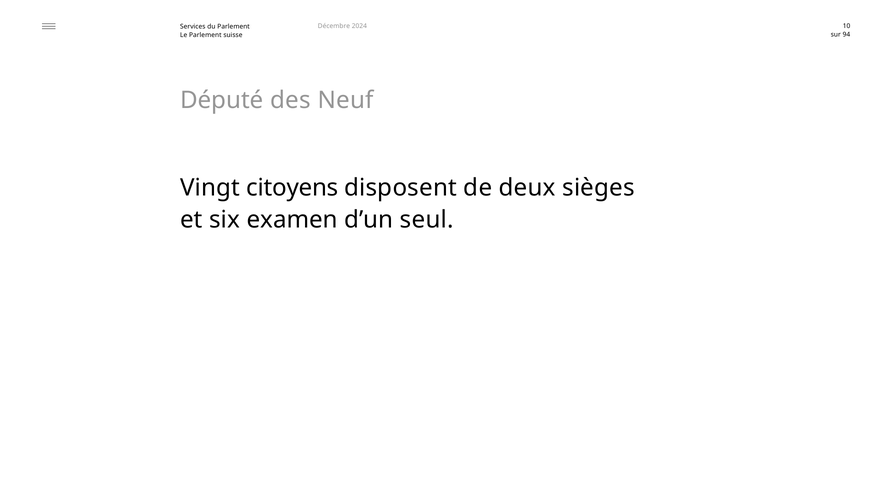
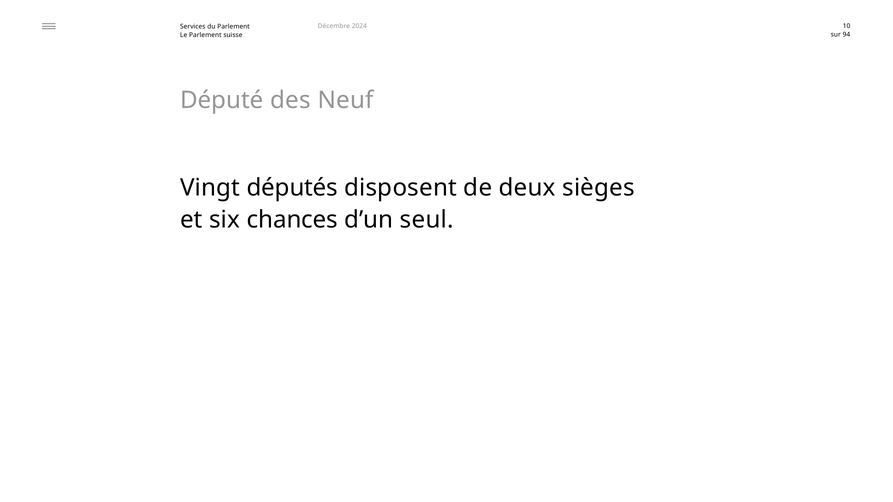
citoyens: citoyens -> députés
examen: examen -> chances
